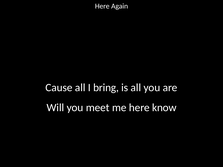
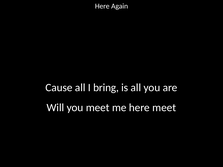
here know: know -> meet
